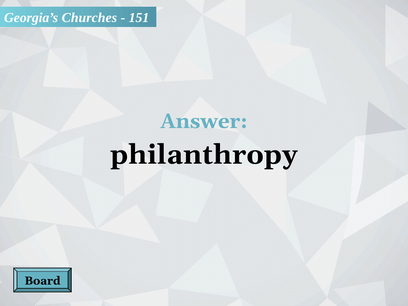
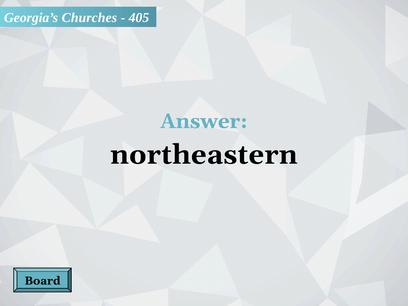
151: 151 -> 405
philanthropy: philanthropy -> northeastern
